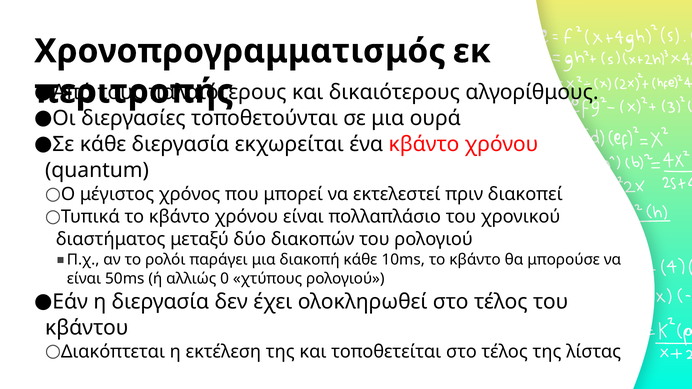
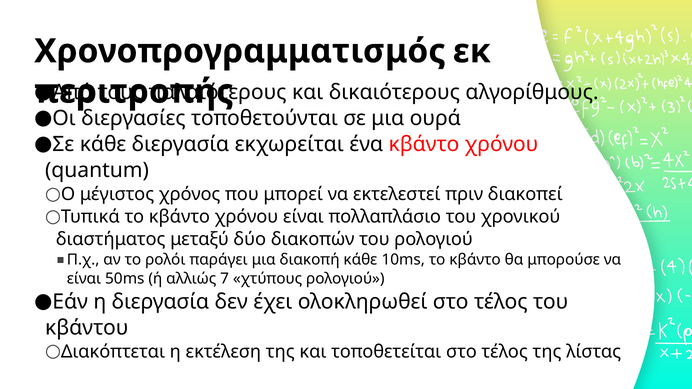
0: 0 -> 7
